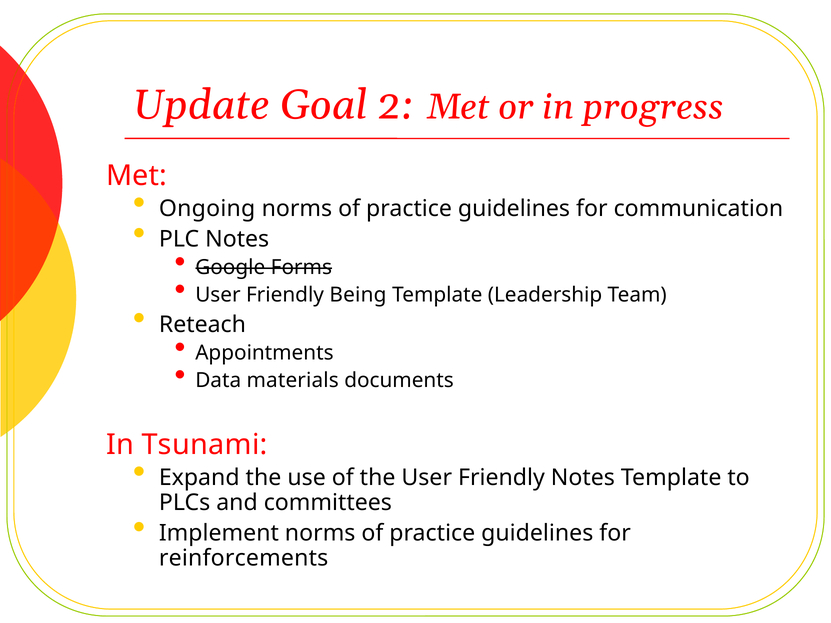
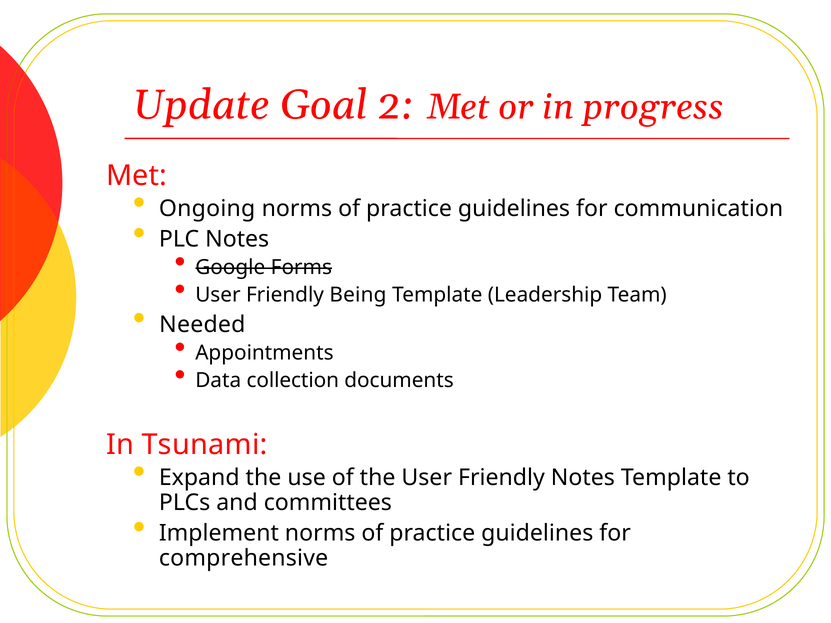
Reteach: Reteach -> Needed
materials: materials -> collection
reinforcements: reinforcements -> comprehensive
